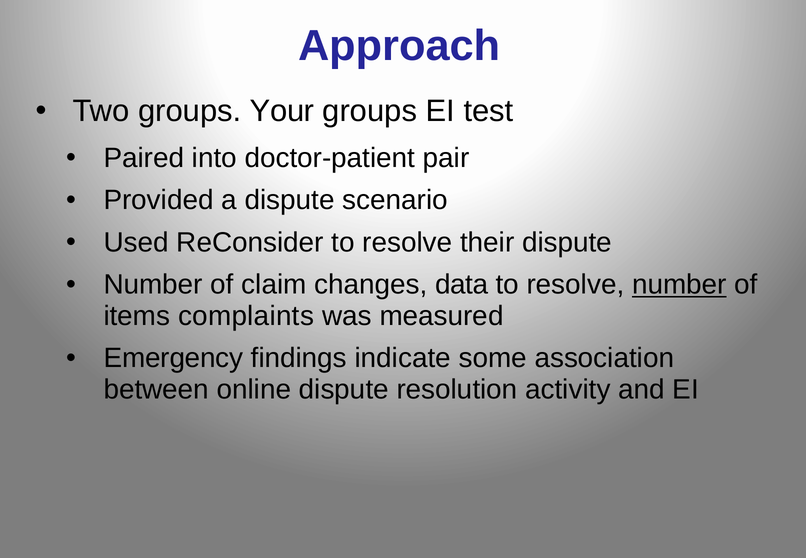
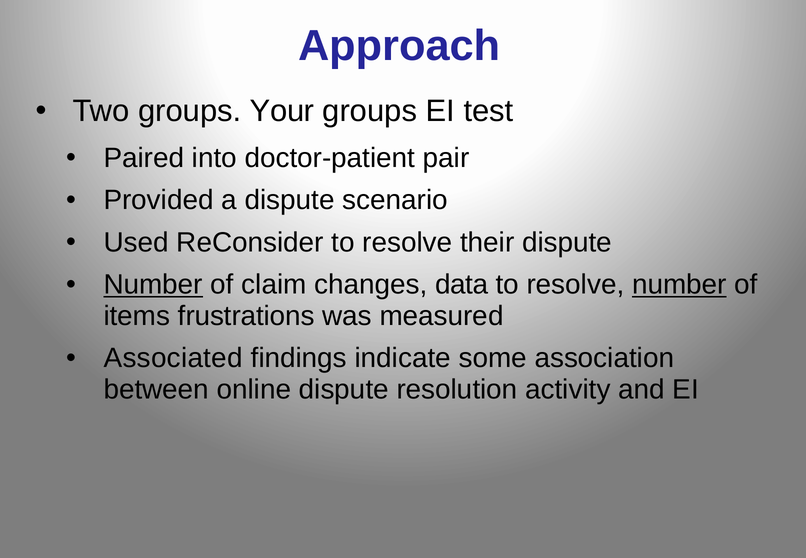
Number at (153, 285) underline: none -> present
complaints: complaints -> frustrations
Emergency: Emergency -> Associated
